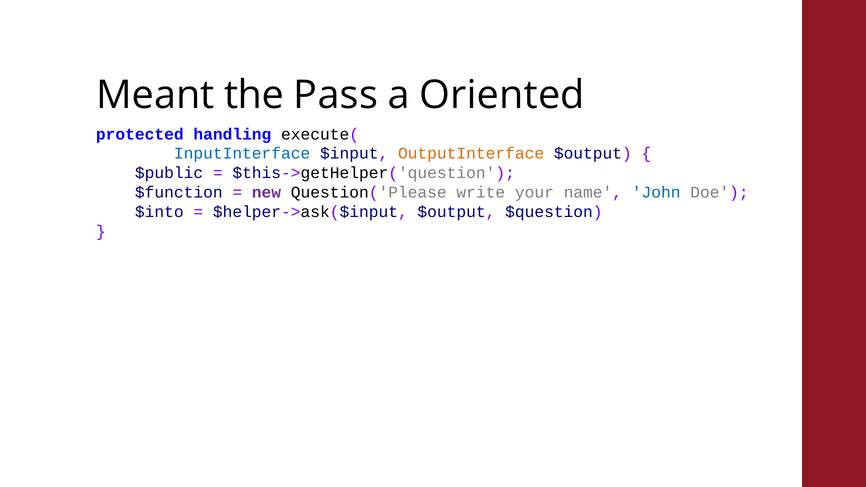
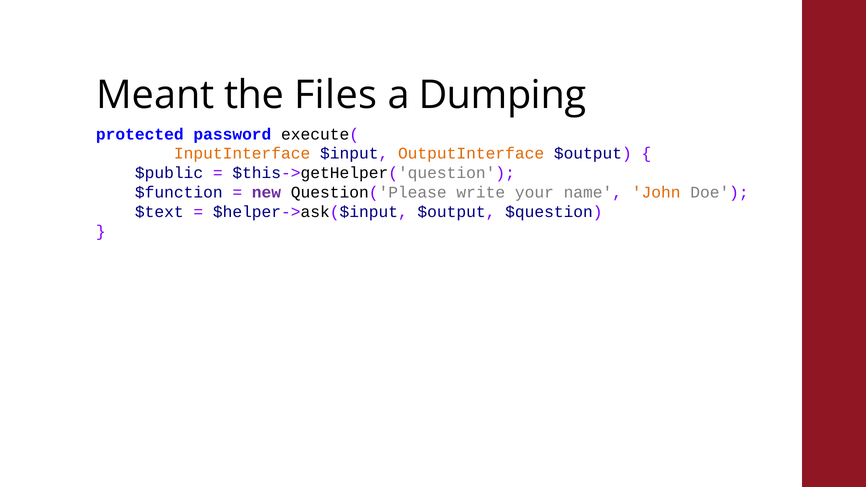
Pass: Pass -> Files
Oriented: Oriented -> Dumping
handling: handling -> password
InputInterface colour: blue -> orange
John colour: blue -> orange
$into: $into -> $text
